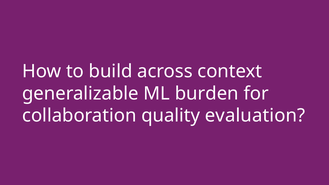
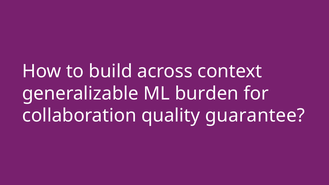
evaluation: evaluation -> guarantee
